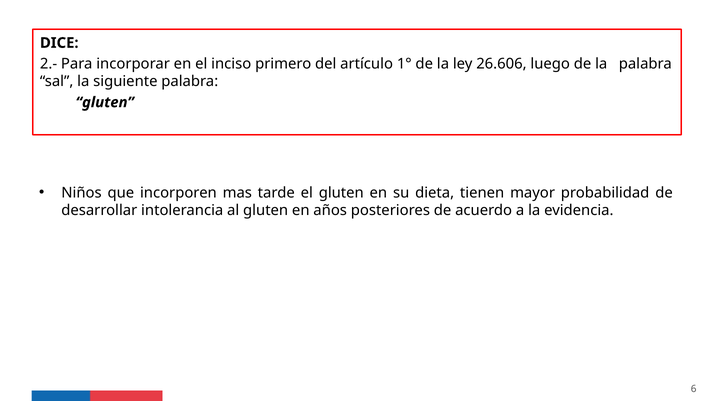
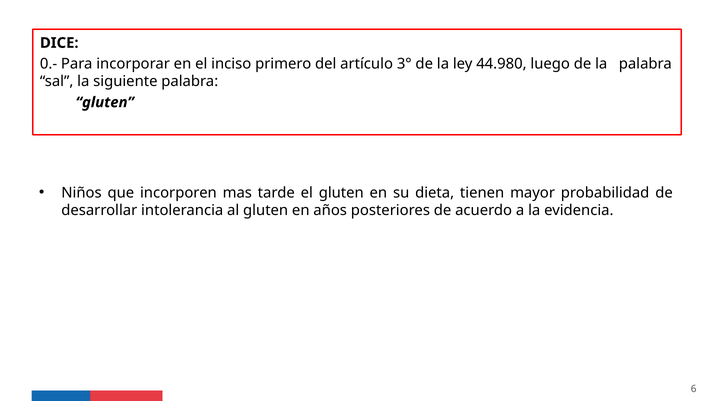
2.-: 2.- -> 0.-
1°: 1° -> 3°
26.606: 26.606 -> 44.980
